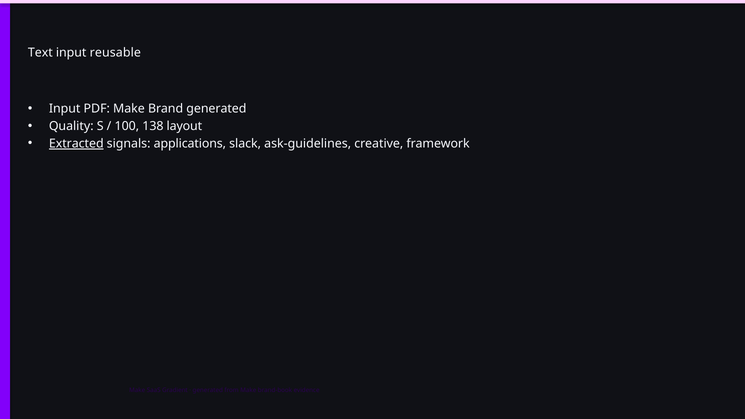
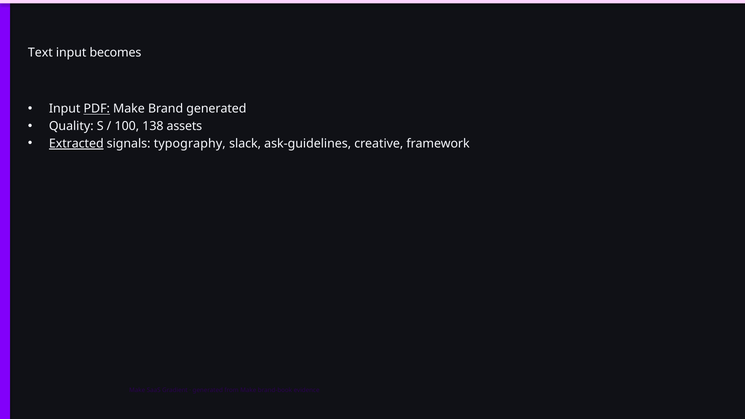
reusable: reusable -> becomes
PDF underline: none -> present
layout: layout -> assets
applications: applications -> typography
